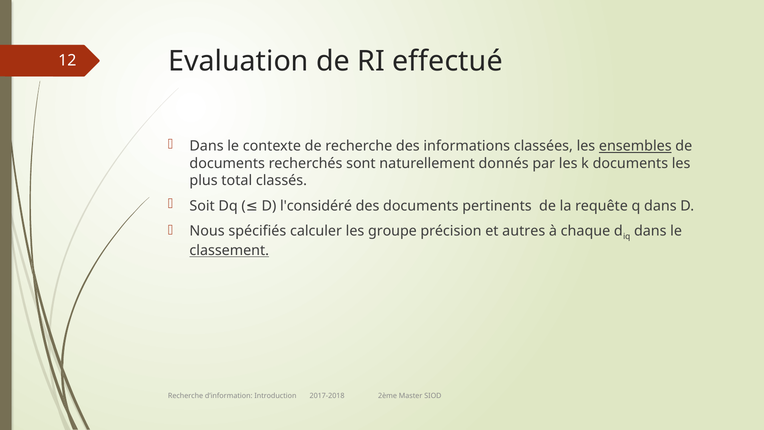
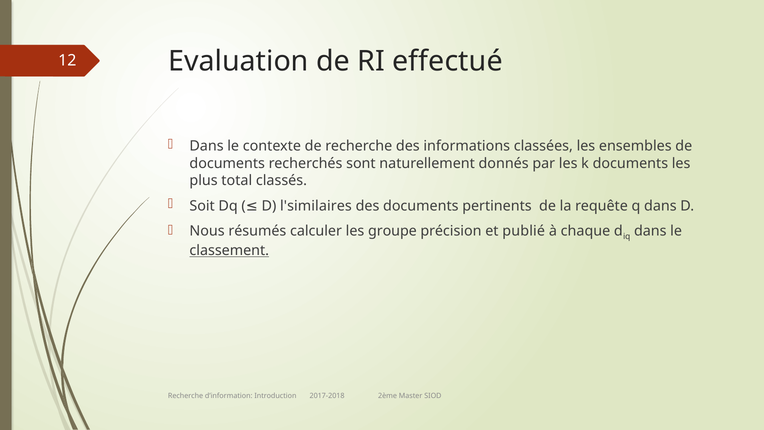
ensembles underline: present -> none
l'considéré: l'considéré -> l'similaires
spécifiés: spécifiés -> résumés
autres: autres -> publié
